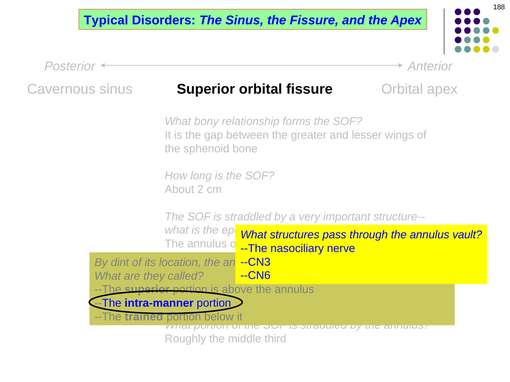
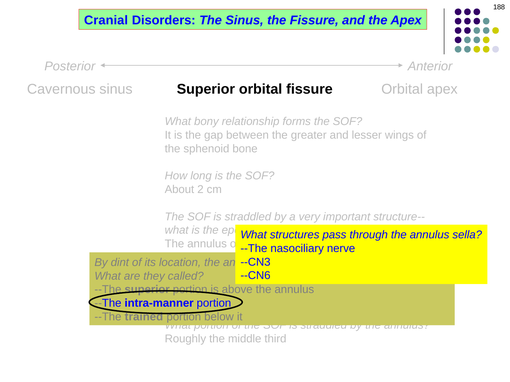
Typical: Typical -> Cranial
vault: vault -> sella
